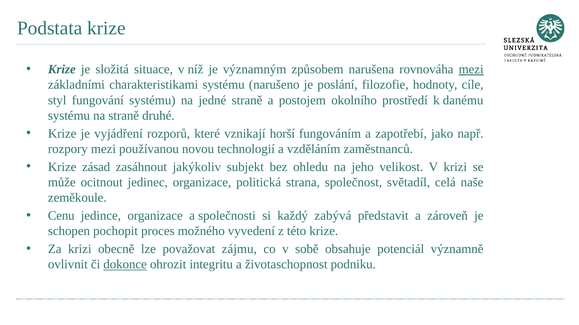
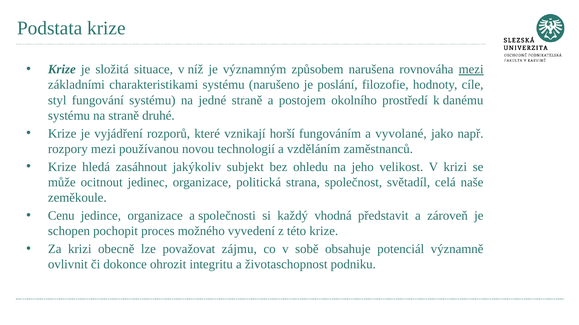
zapotřebí: zapotřebí -> vyvolané
zásad: zásad -> hledá
zabývá: zabývá -> vhodná
dokonce underline: present -> none
